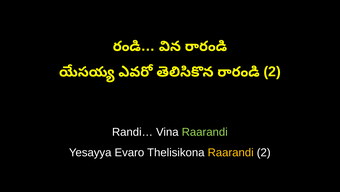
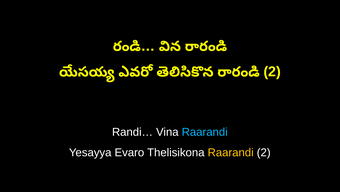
Raarandi at (205, 132) colour: light green -> light blue
